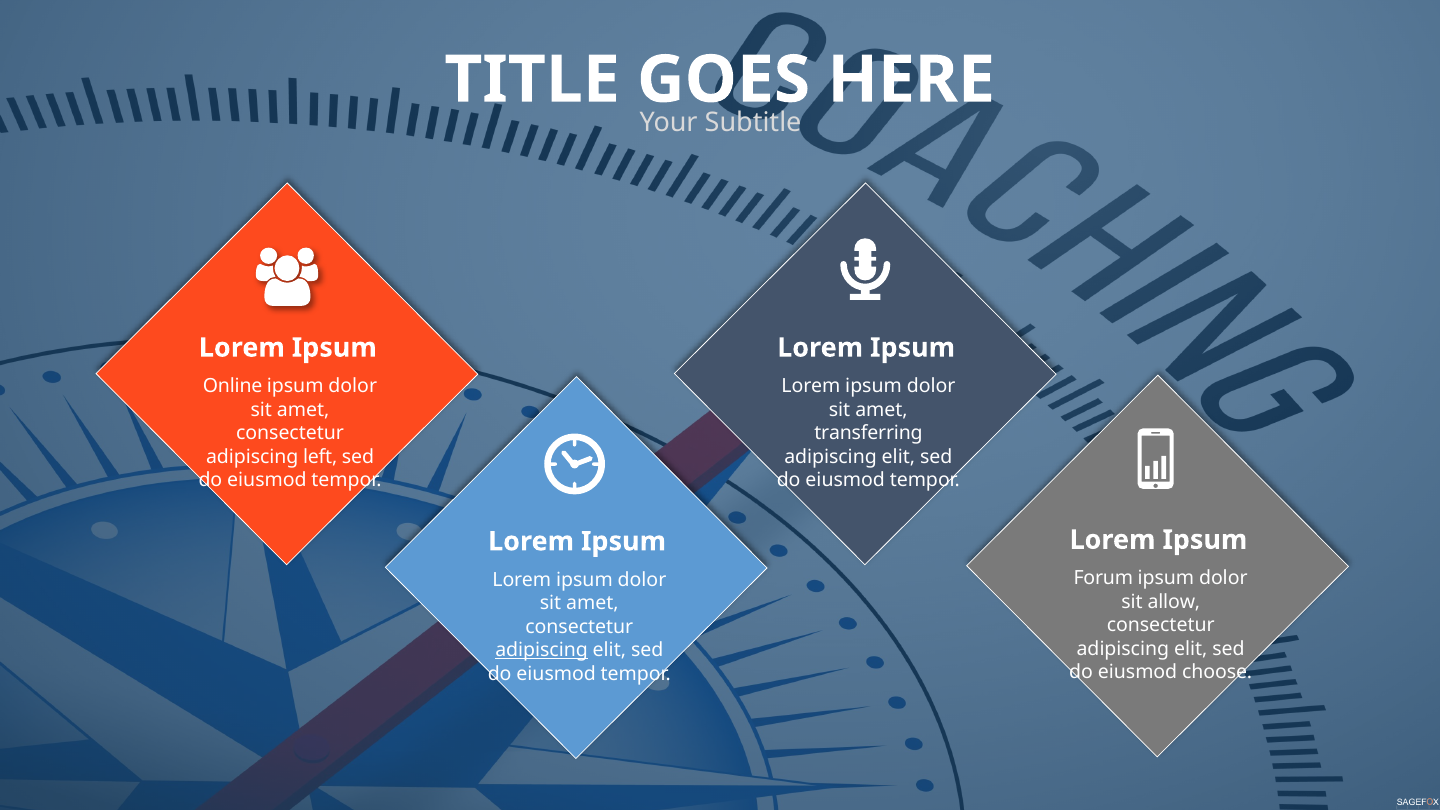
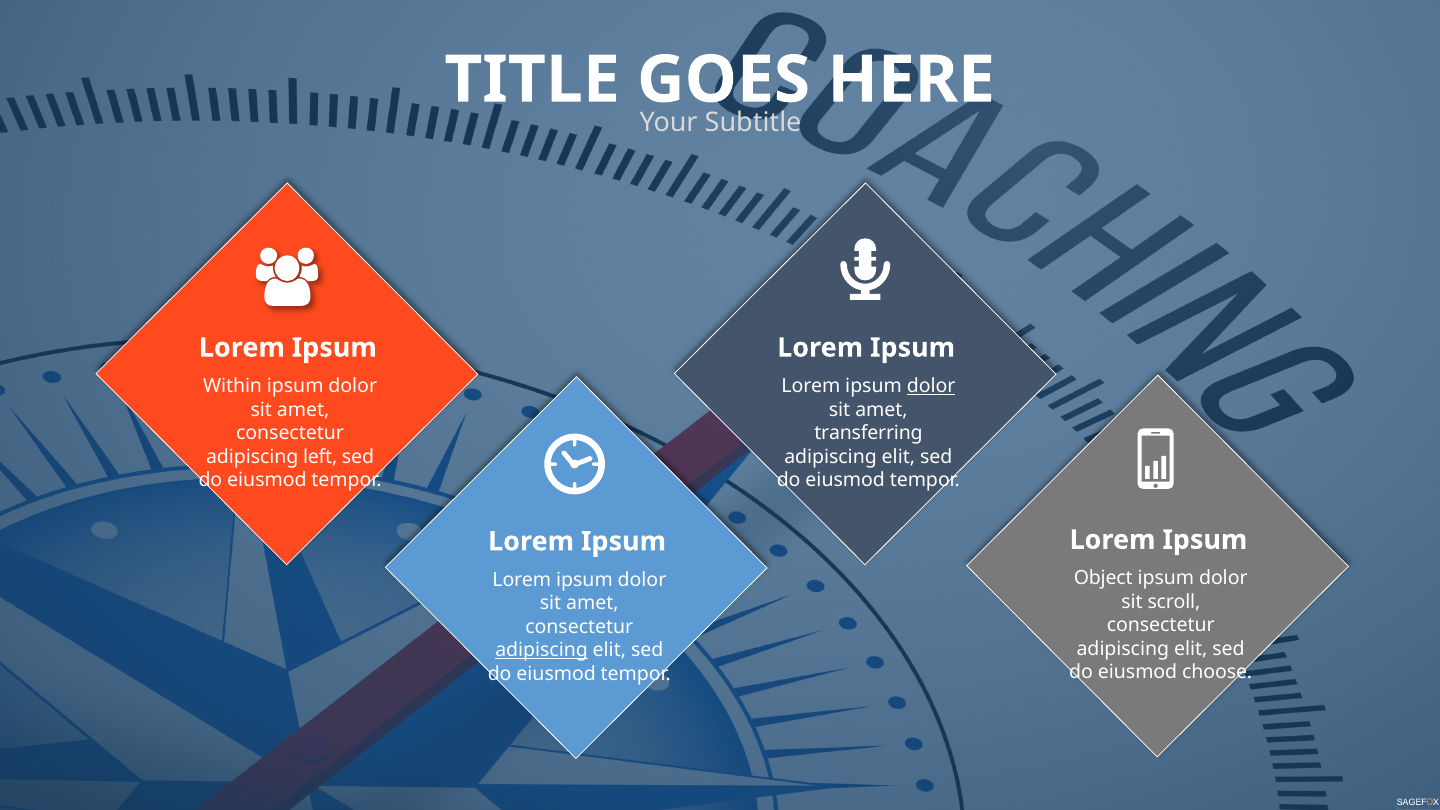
Online: Online -> Within
dolor at (931, 386) underline: none -> present
Forum: Forum -> Object
allow: allow -> scroll
